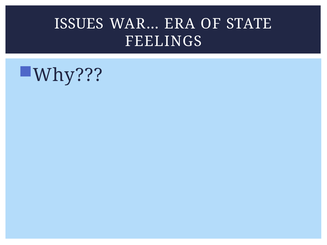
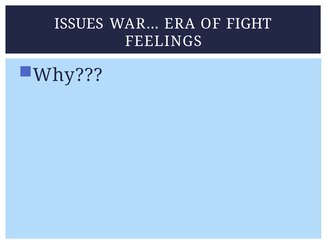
STATE: STATE -> FIGHT
